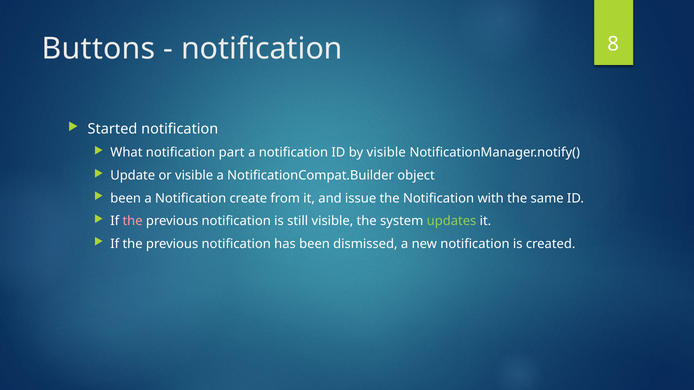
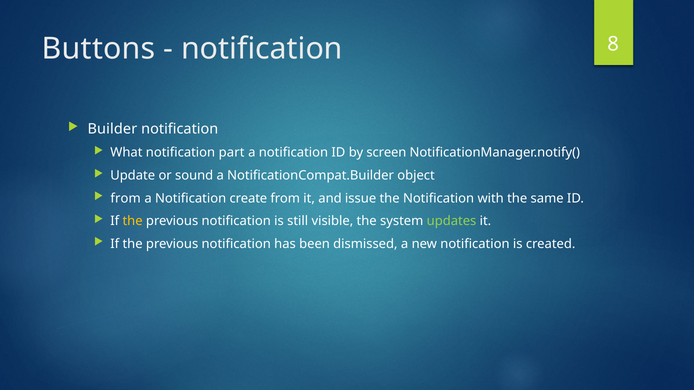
Started: Started -> Builder
by visible: visible -> screen
or visible: visible -> sound
been at (126, 198): been -> from
the at (133, 221) colour: pink -> yellow
